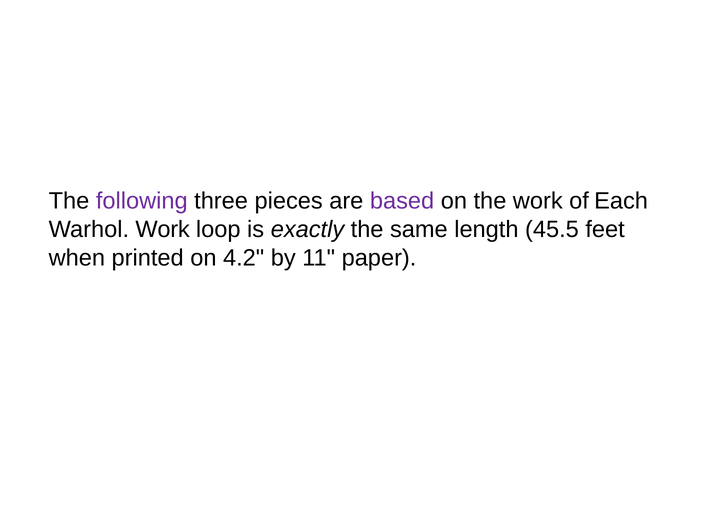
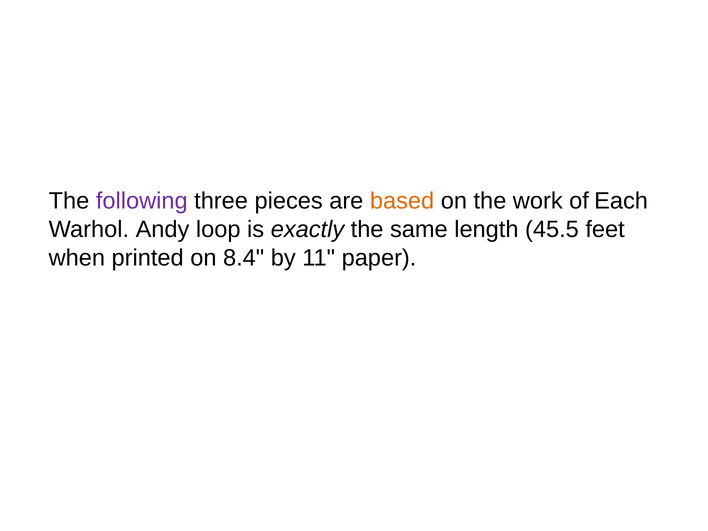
based colour: purple -> orange
Warhol Work: Work -> Andy
4.2: 4.2 -> 8.4
